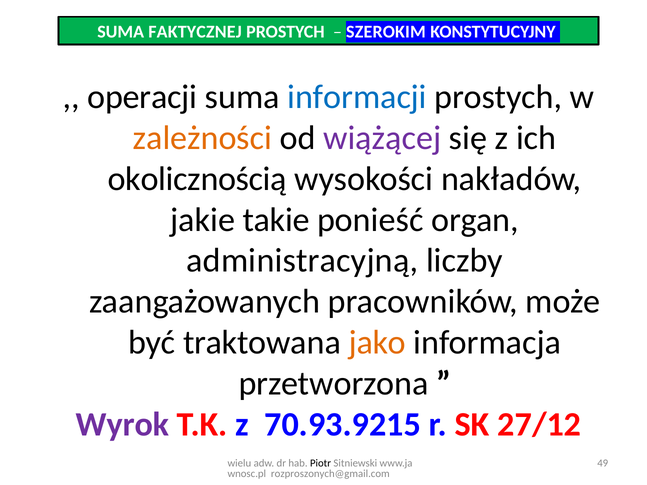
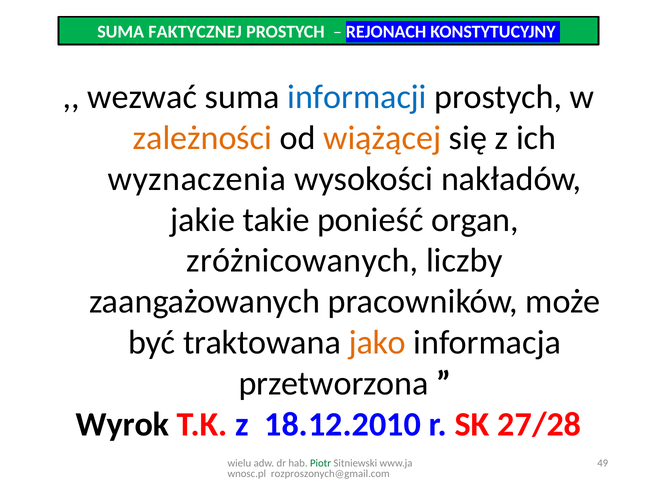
SZEROKIM: SZEROKIM -> REJONACH
operacji: operacji -> wezwać
wiążącej colour: purple -> orange
okolicznością: okolicznością -> wyznaczenia
administracyjną: administracyjną -> zróżnicowanych
Wyrok colour: purple -> black
70.93.9215: 70.93.9215 -> 18.12.2010
27/12: 27/12 -> 27/28
Piotr colour: black -> green
